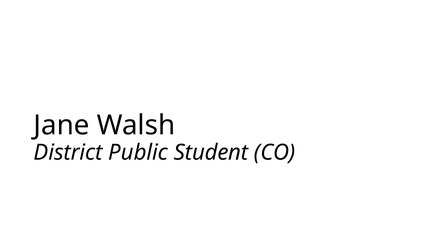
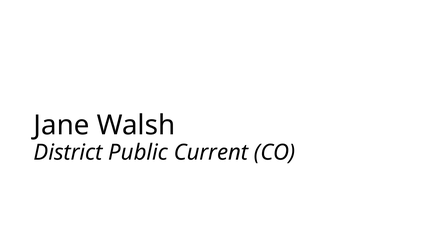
Student: Student -> Current
